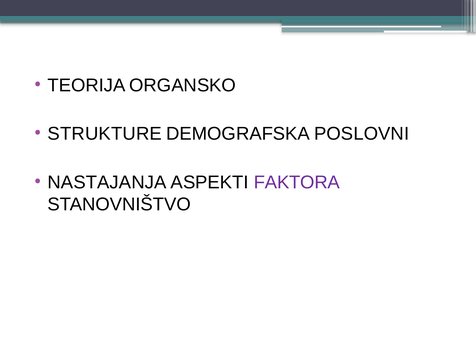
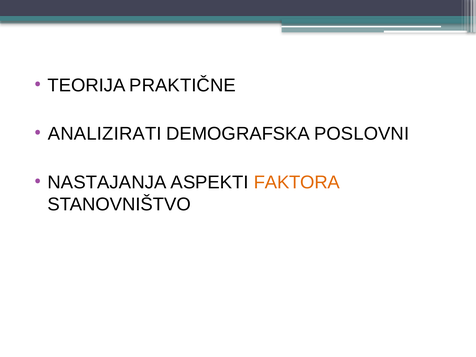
ORGANSKO: ORGANSKO -> PRAKTIČNE
STRUKTURE: STRUKTURE -> ANALIZIRATI
FAKTORA colour: purple -> orange
